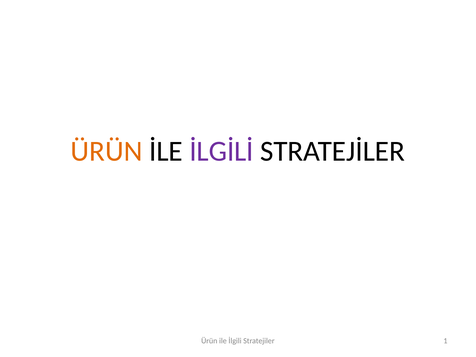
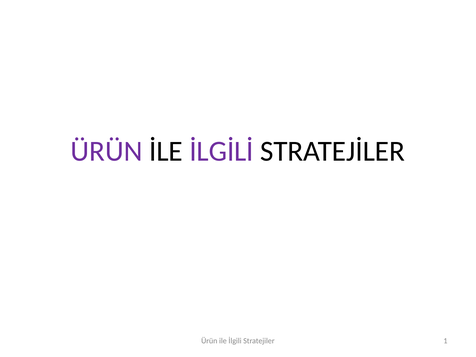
ÜRÜN at (107, 151) colour: orange -> purple
